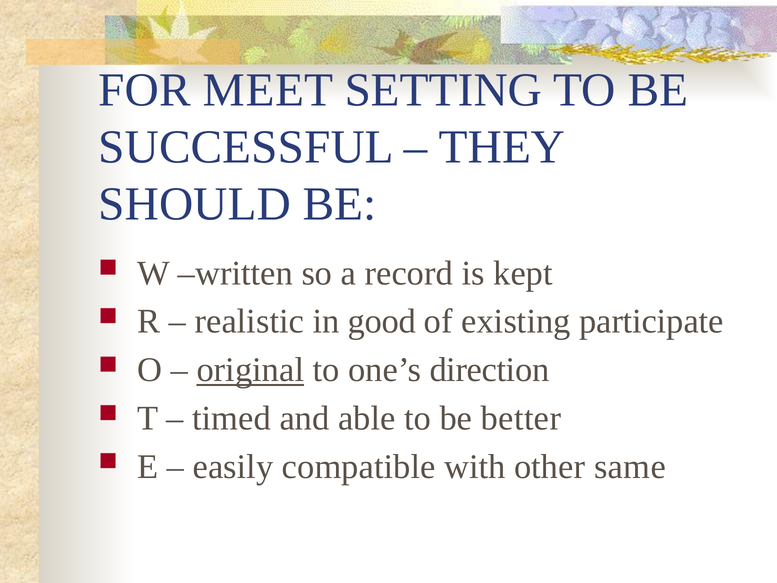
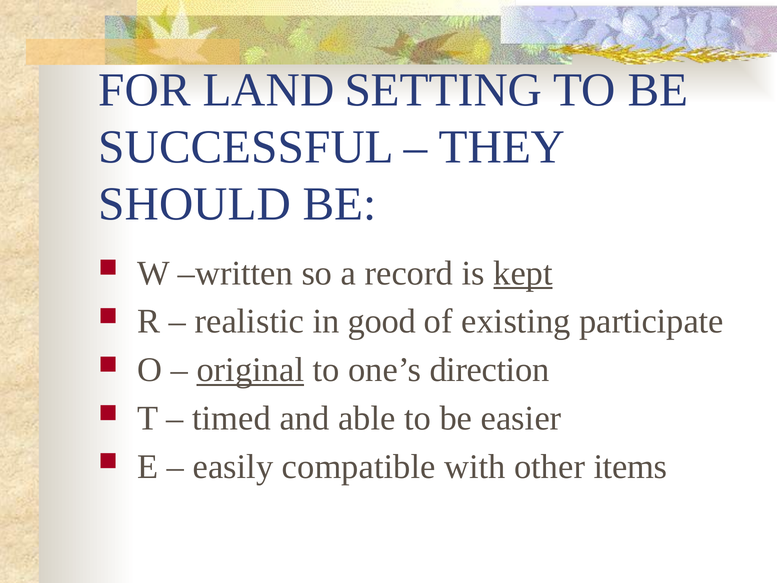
MEET: MEET -> LAND
kept underline: none -> present
better: better -> easier
same: same -> items
